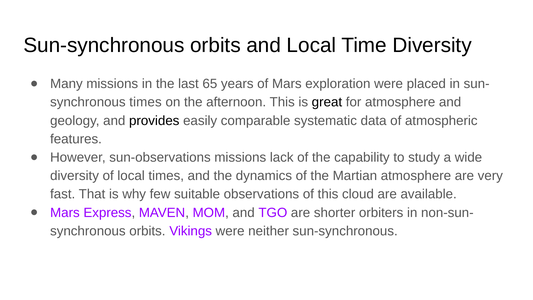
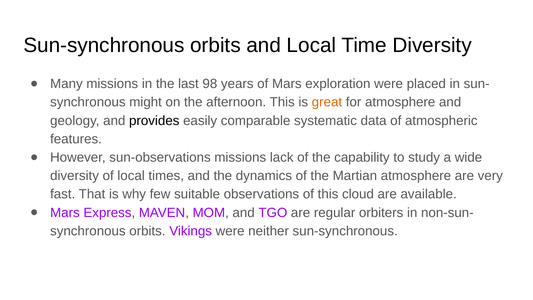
65: 65 -> 98
times at (145, 102): times -> might
great colour: black -> orange
shorter: shorter -> regular
